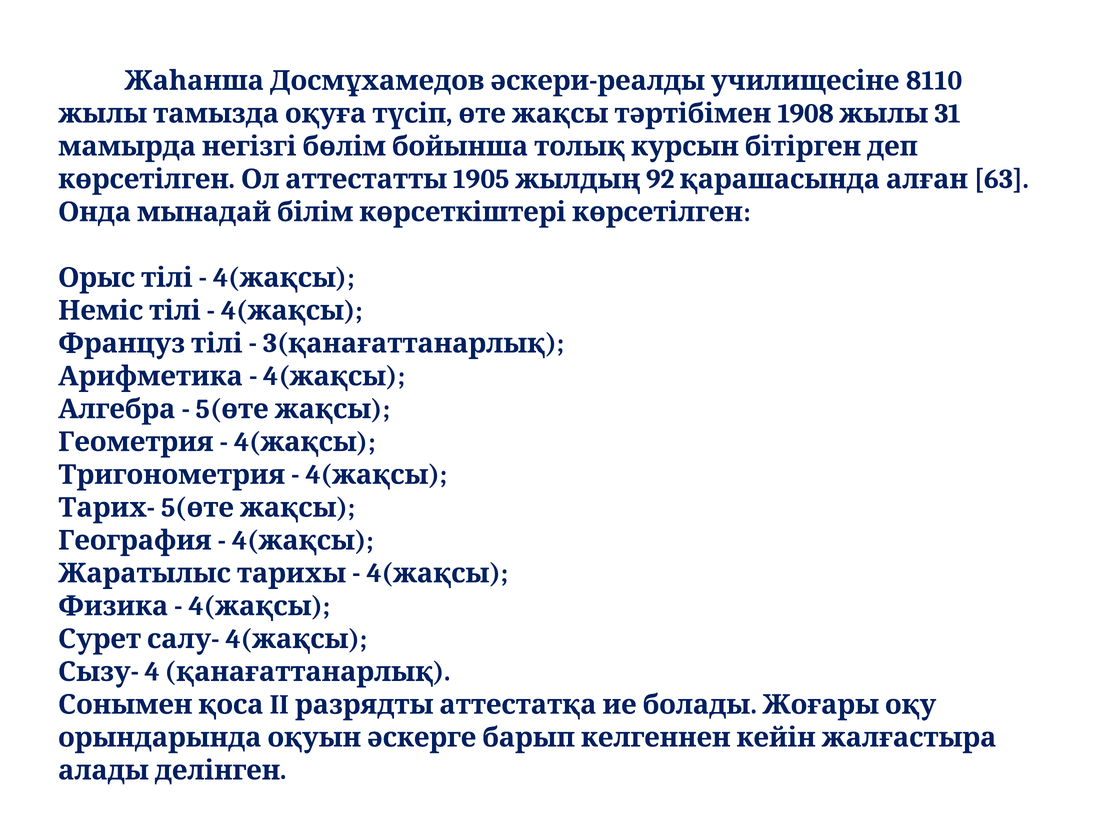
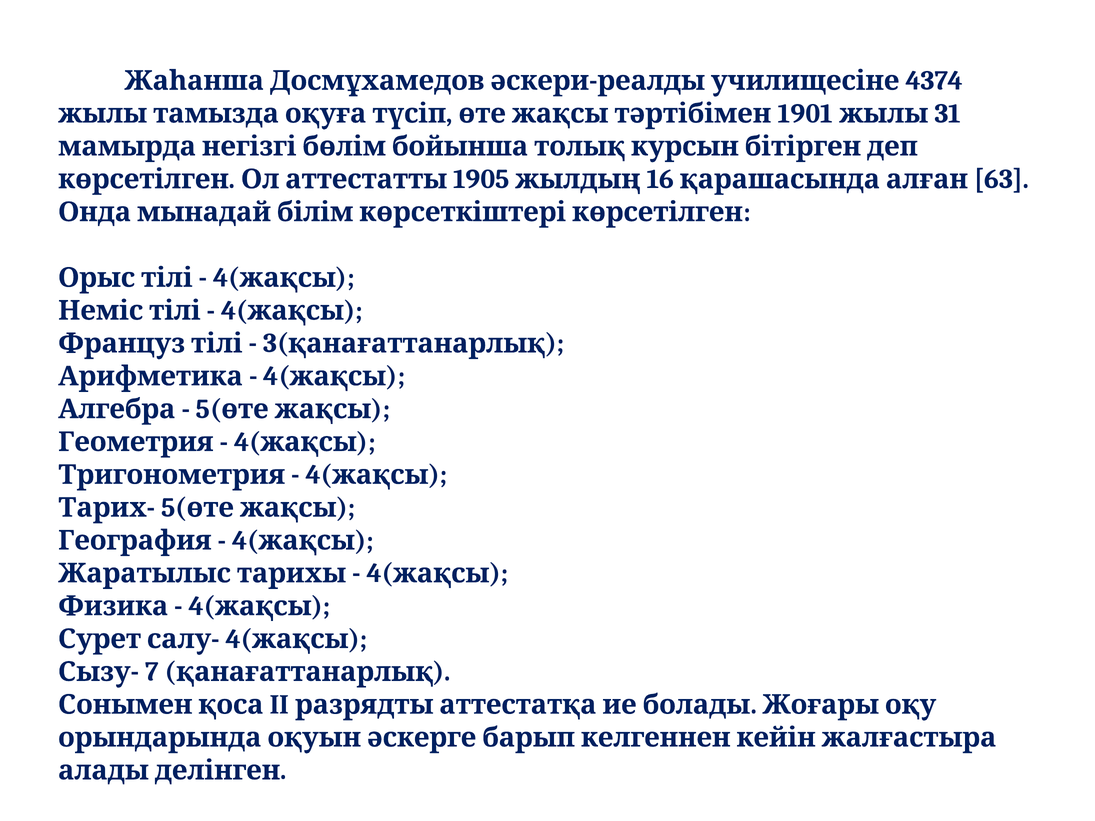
8110: 8110 -> 4374
1908: 1908 -> 1901
92: 92 -> 16
4: 4 -> 7
